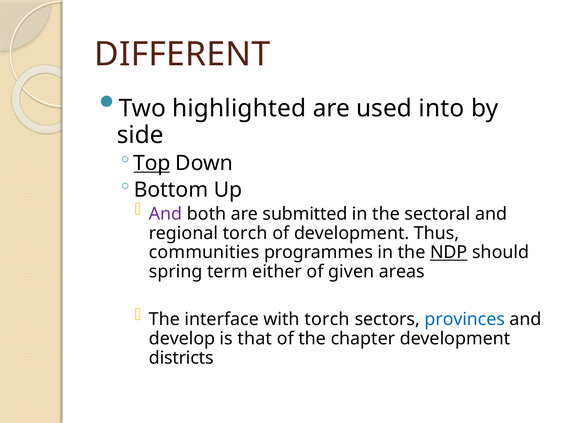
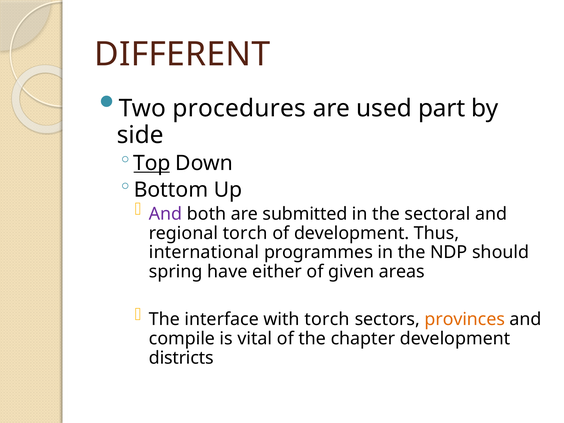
highlighted: highlighted -> procedures
into: into -> part
communities: communities -> international
NDP underline: present -> none
term: term -> have
provinces colour: blue -> orange
develop: develop -> compile
that: that -> vital
